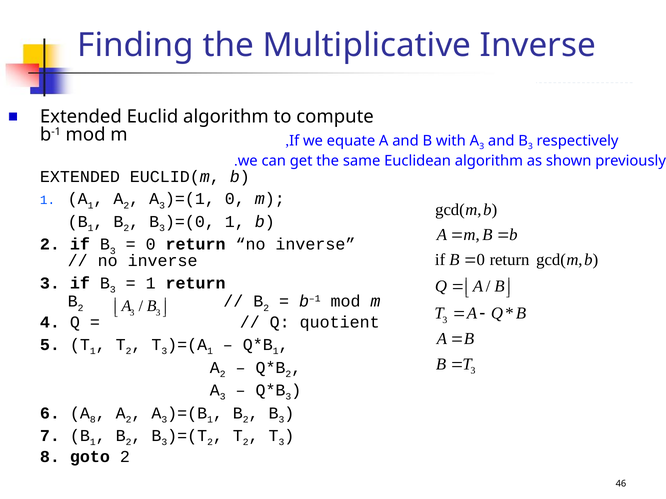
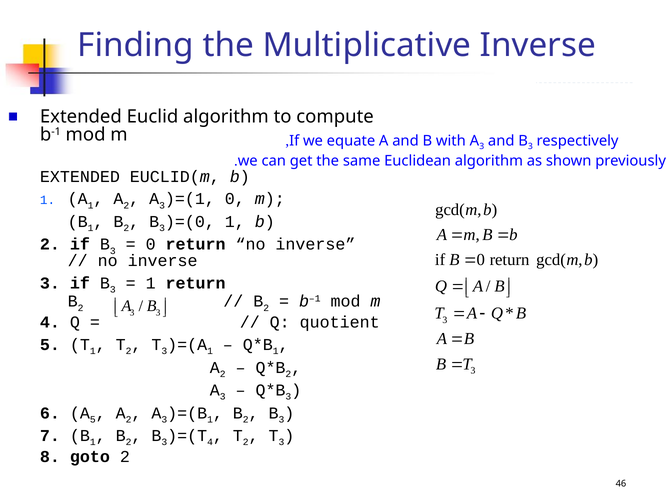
A 8: 8 -> 5
2 at (210, 443): 2 -> 4
